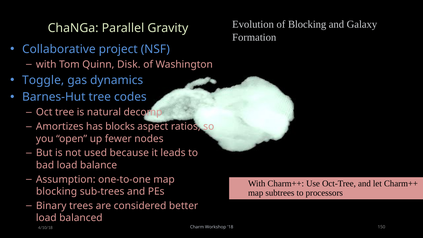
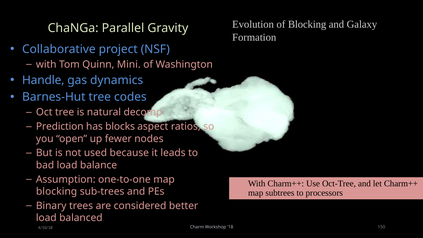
Disk: Disk -> Mini
Toggle: Toggle -> Handle
Amortizes: Amortizes -> Prediction
